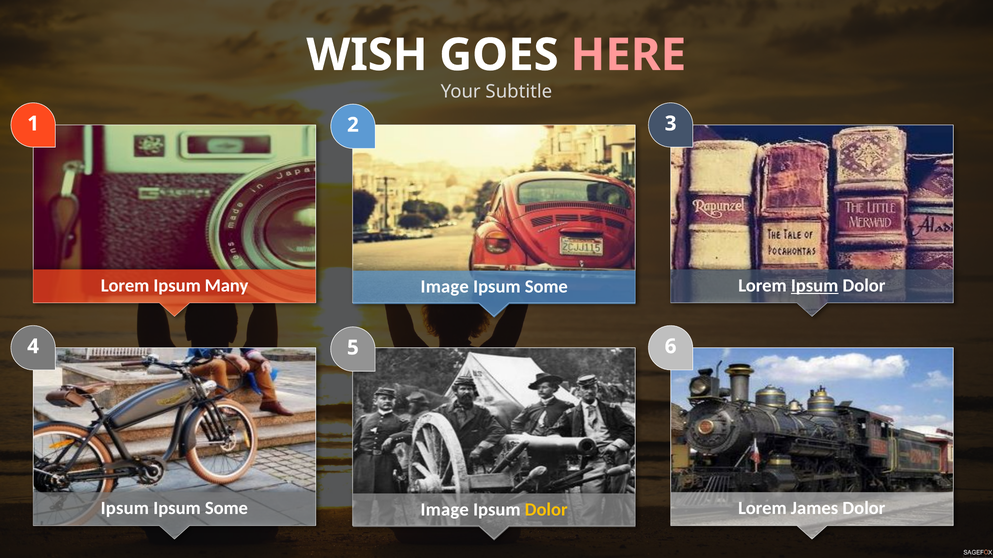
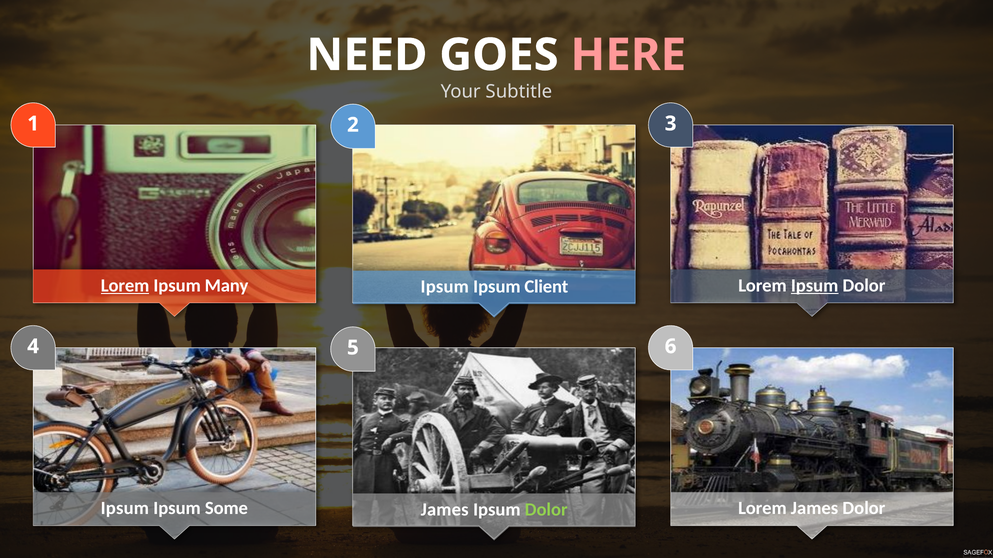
WISH: WISH -> NEED
Lorem at (125, 286) underline: none -> present
Image at (445, 287): Image -> Ipsum
Some at (546, 287): Some -> Client
Image at (445, 510): Image -> James
Dolor at (546, 510) colour: yellow -> light green
